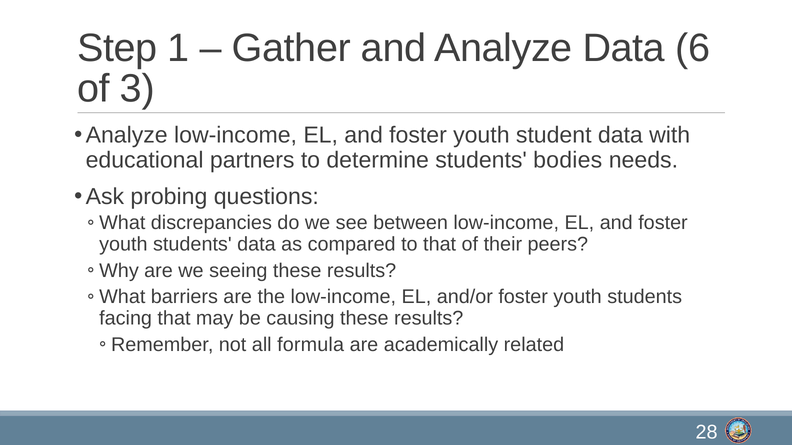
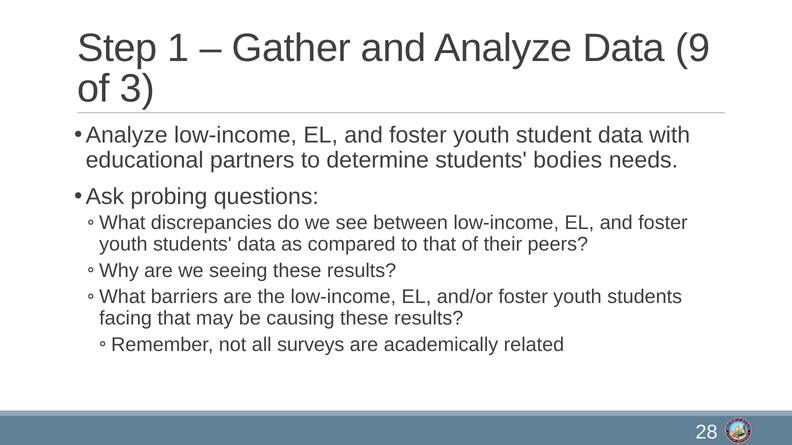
6: 6 -> 9
formula: formula -> surveys
